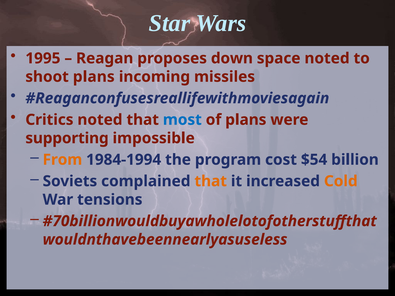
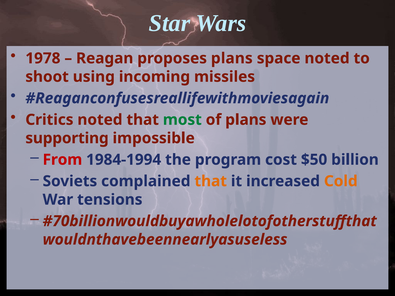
1995: 1995 -> 1978
proposes down: down -> plans
shoot plans: plans -> using
most colour: blue -> green
From colour: orange -> red
$54: $54 -> $50
